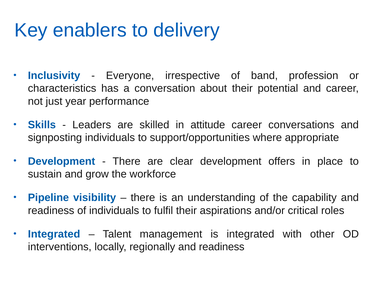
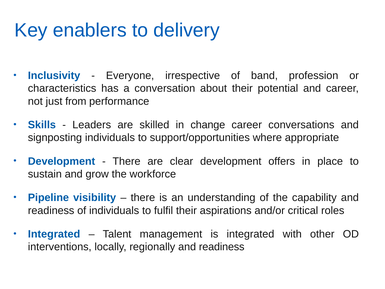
year: year -> from
attitude: attitude -> change
